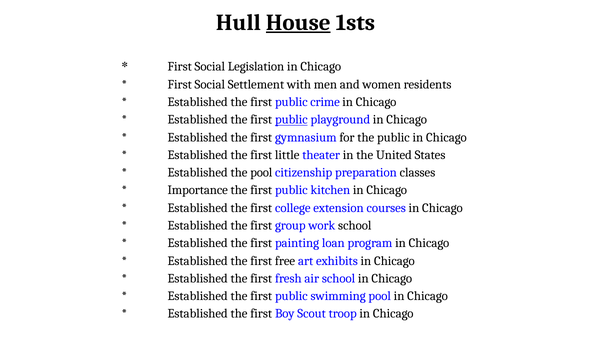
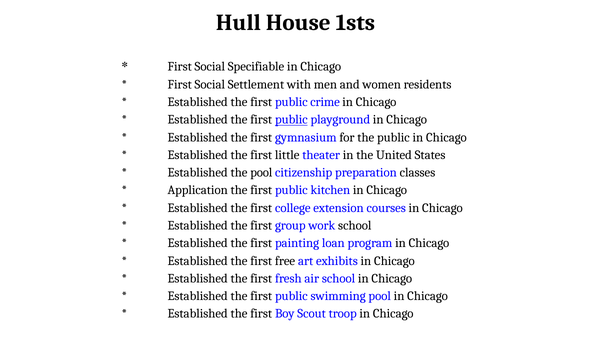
House underline: present -> none
Legislation: Legislation -> Specifiable
Importance: Importance -> Application
